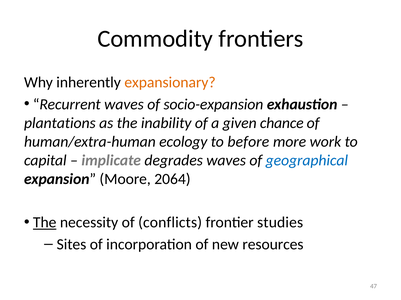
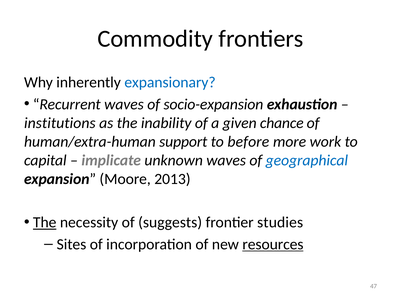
expansionary colour: orange -> blue
plantations: plantations -> institutions
ecology: ecology -> support
degrades: degrades -> unknown
2064: 2064 -> 2013
conflicts: conflicts -> suggests
resources underline: none -> present
